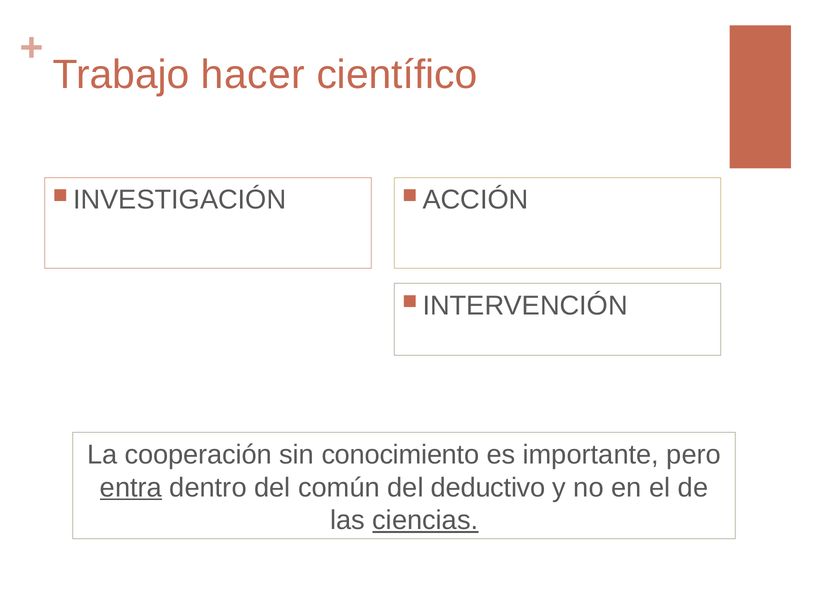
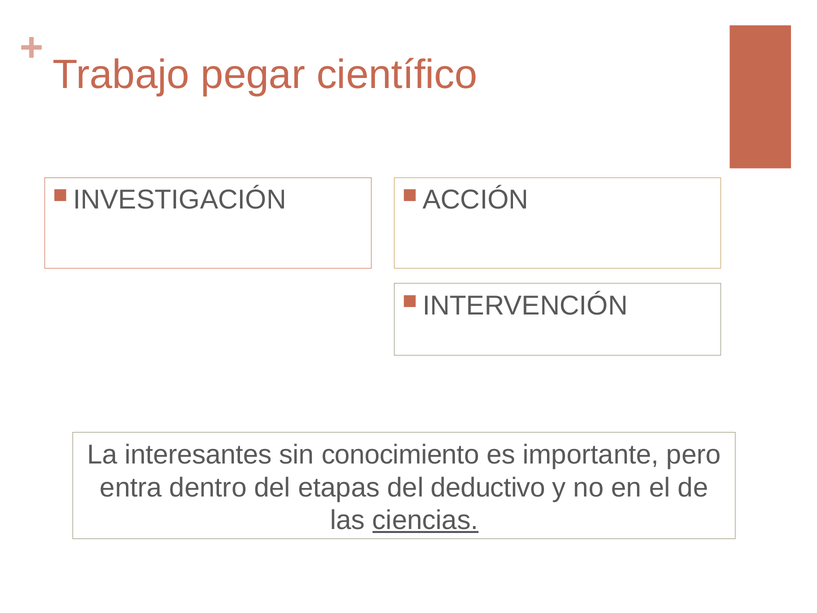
hacer: hacer -> pegar
cooperación: cooperación -> interesantes
entra underline: present -> none
común: común -> etapas
